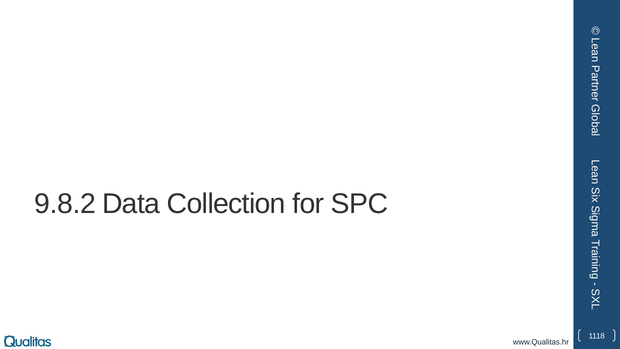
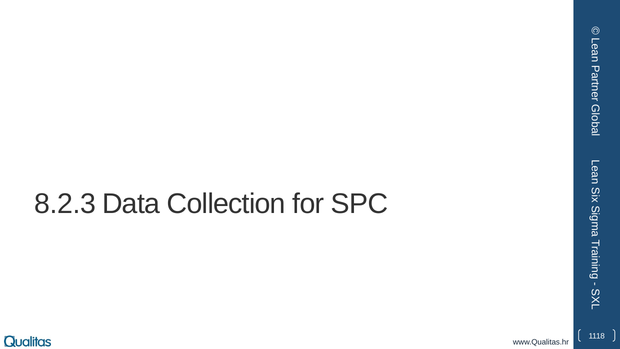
9.8.2: 9.8.2 -> 8.2.3
